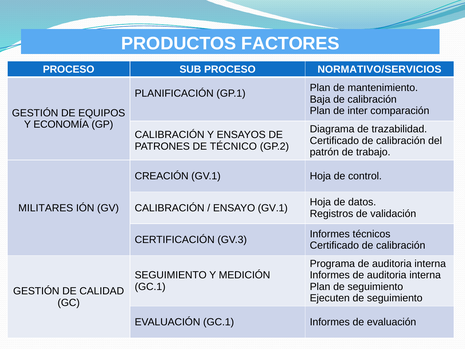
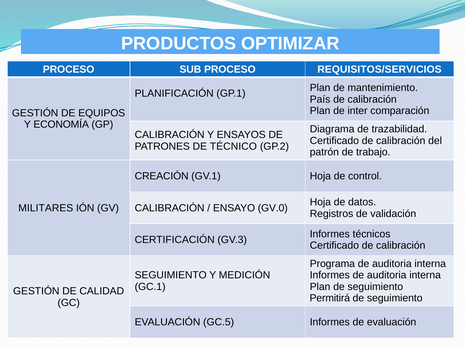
FACTORES: FACTORES -> OPTIMIZAR
NORMATIVO/SERVICIOS: NORMATIVO/SERVICIOS -> REQUISITOS/SERVICIOS
Baja: Baja -> País
ENSAYO GV.1: GV.1 -> GV.0
Ejecuten: Ejecuten -> Permitirá
EVALUACIÓN GC.1: GC.1 -> GC.5
